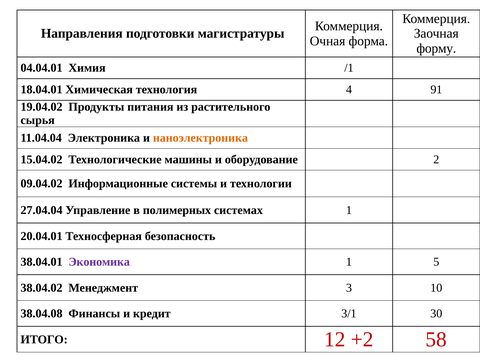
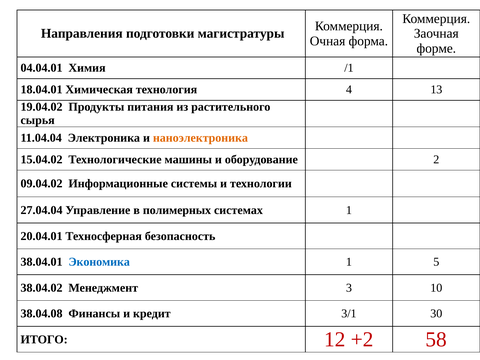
форму: форму -> форме
91: 91 -> 13
Экономика colour: purple -> blue
